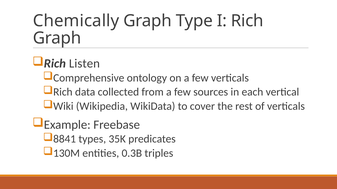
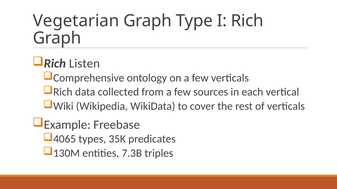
Chemically: Chemically -> Vegetarian
8841: 8841 -> 4065
0.3B: 0.3B -> 7.3B
